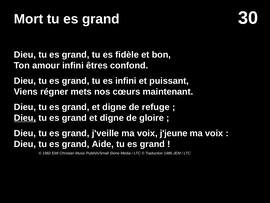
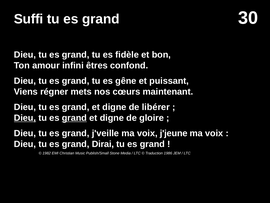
Mort: Mort -> Suffi
es infini: infini -> gêne
refuge: refuge -> libérer
grand at (74, 118) underline: none -> present
Aide: Aide -> Dirai
